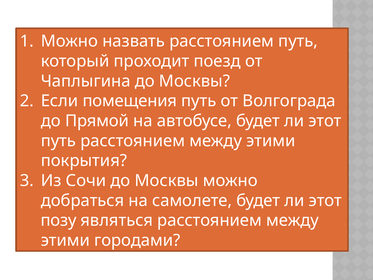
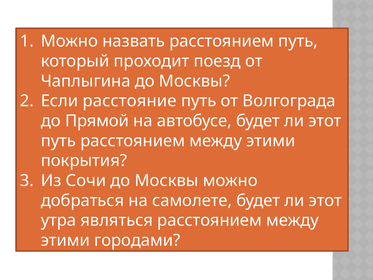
помещения: помещения -> расстояние
позу: позу -> утра
